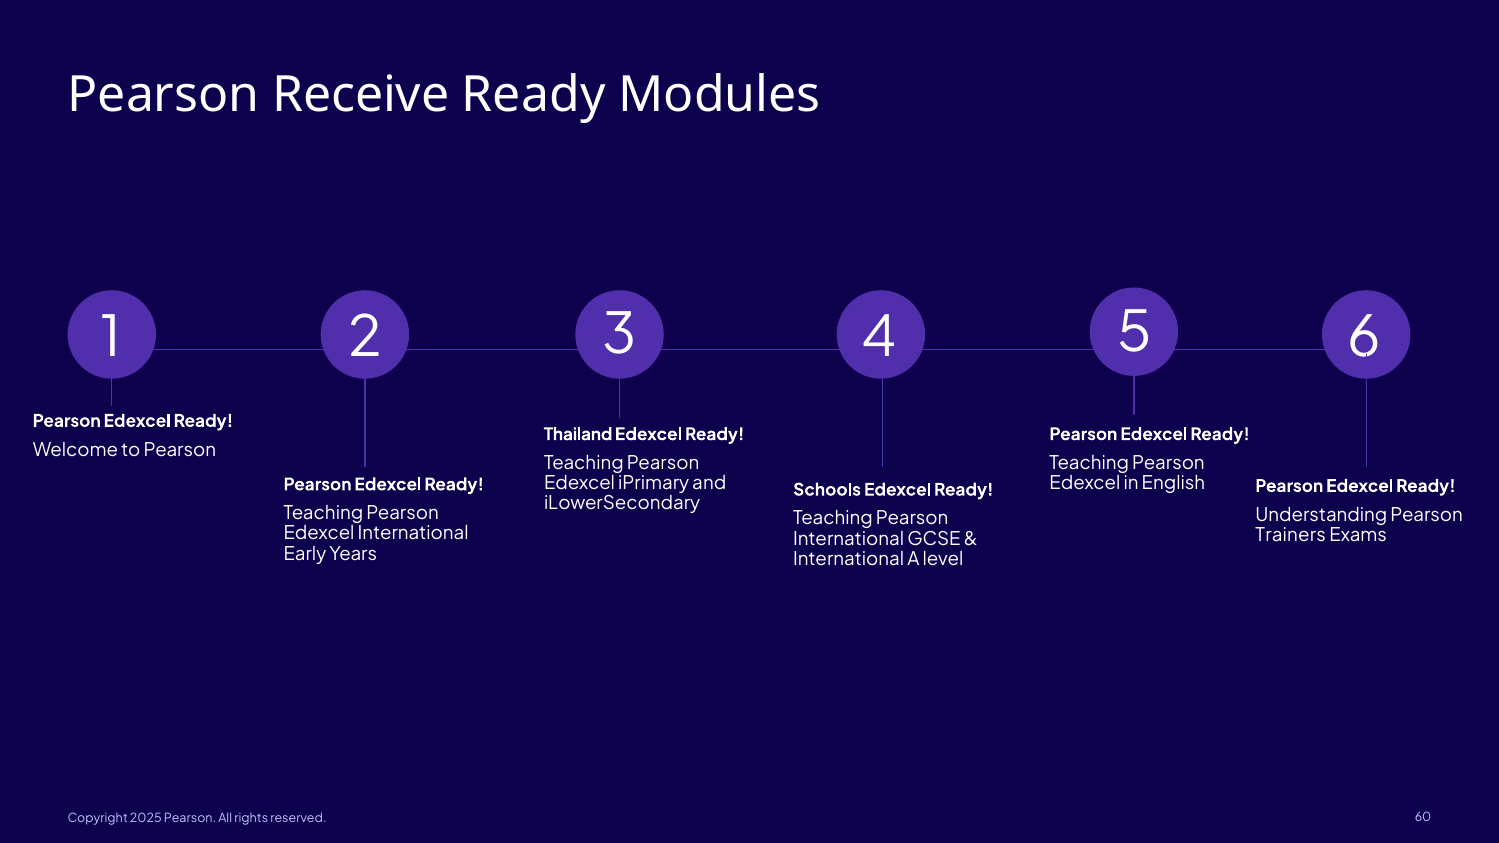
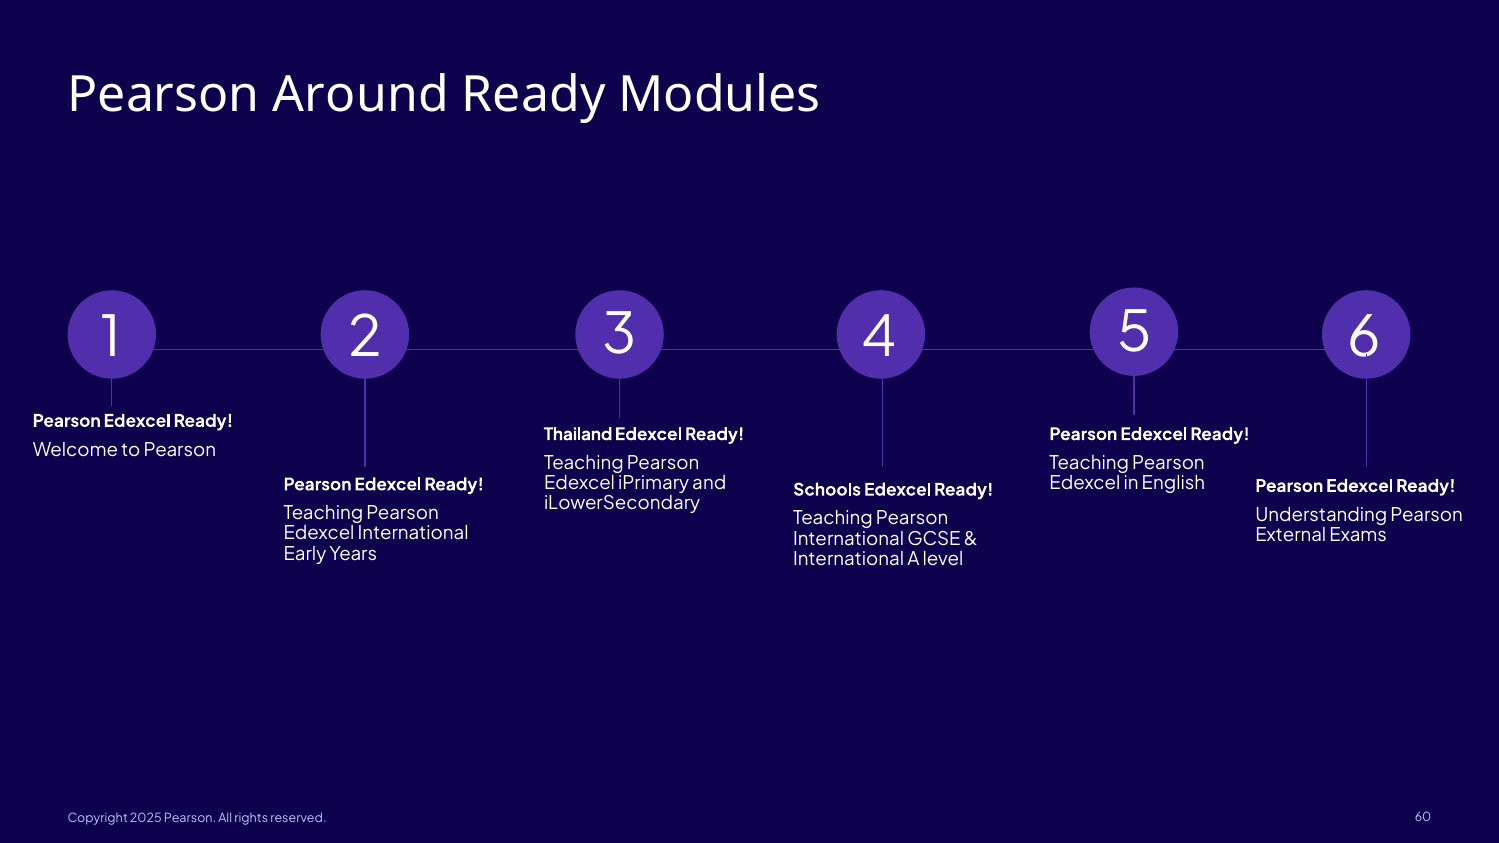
Receive: Receive -> Around
Trainers: Trainers -> External
